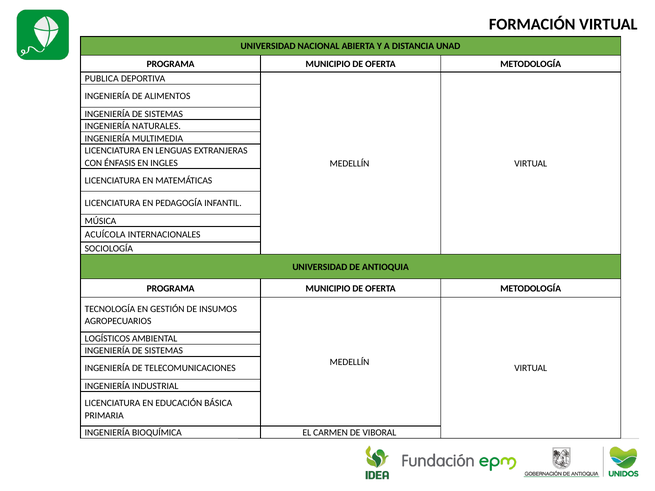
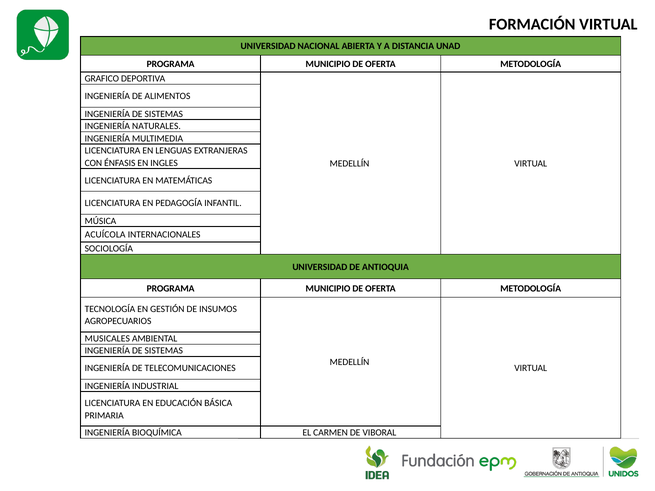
PUBLICA: PUBLICA -> GRAFICO
LOGÍSTICOS: LOGÍSTICOS -> MUSICALES
